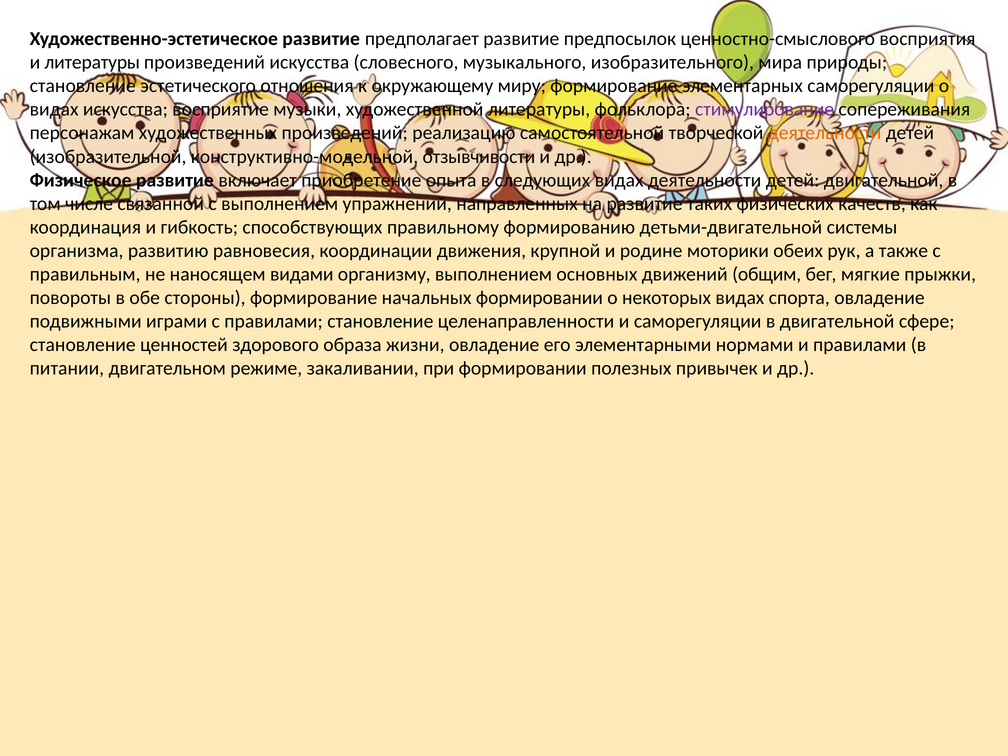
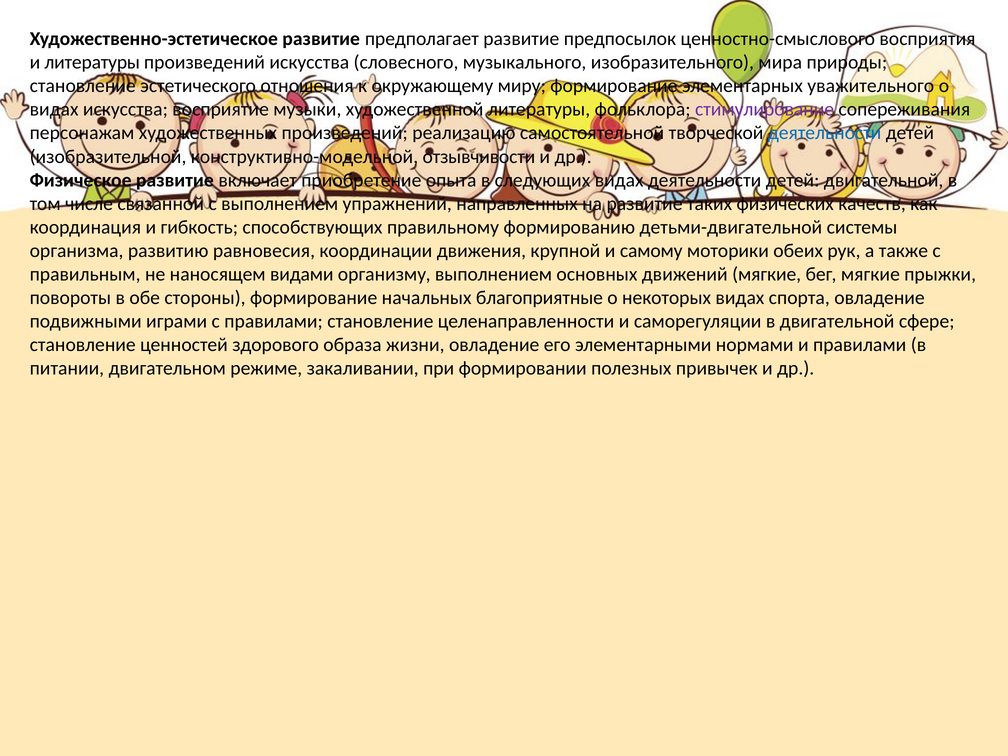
элементарных саморегуляции: саморегуляции -> уважительного
деятельности at (825, 133) colour: orange -> blue
родине: родине -> самому
движений общим: общим -> мягкие
начальных формировании: формировании -> благоприятные
